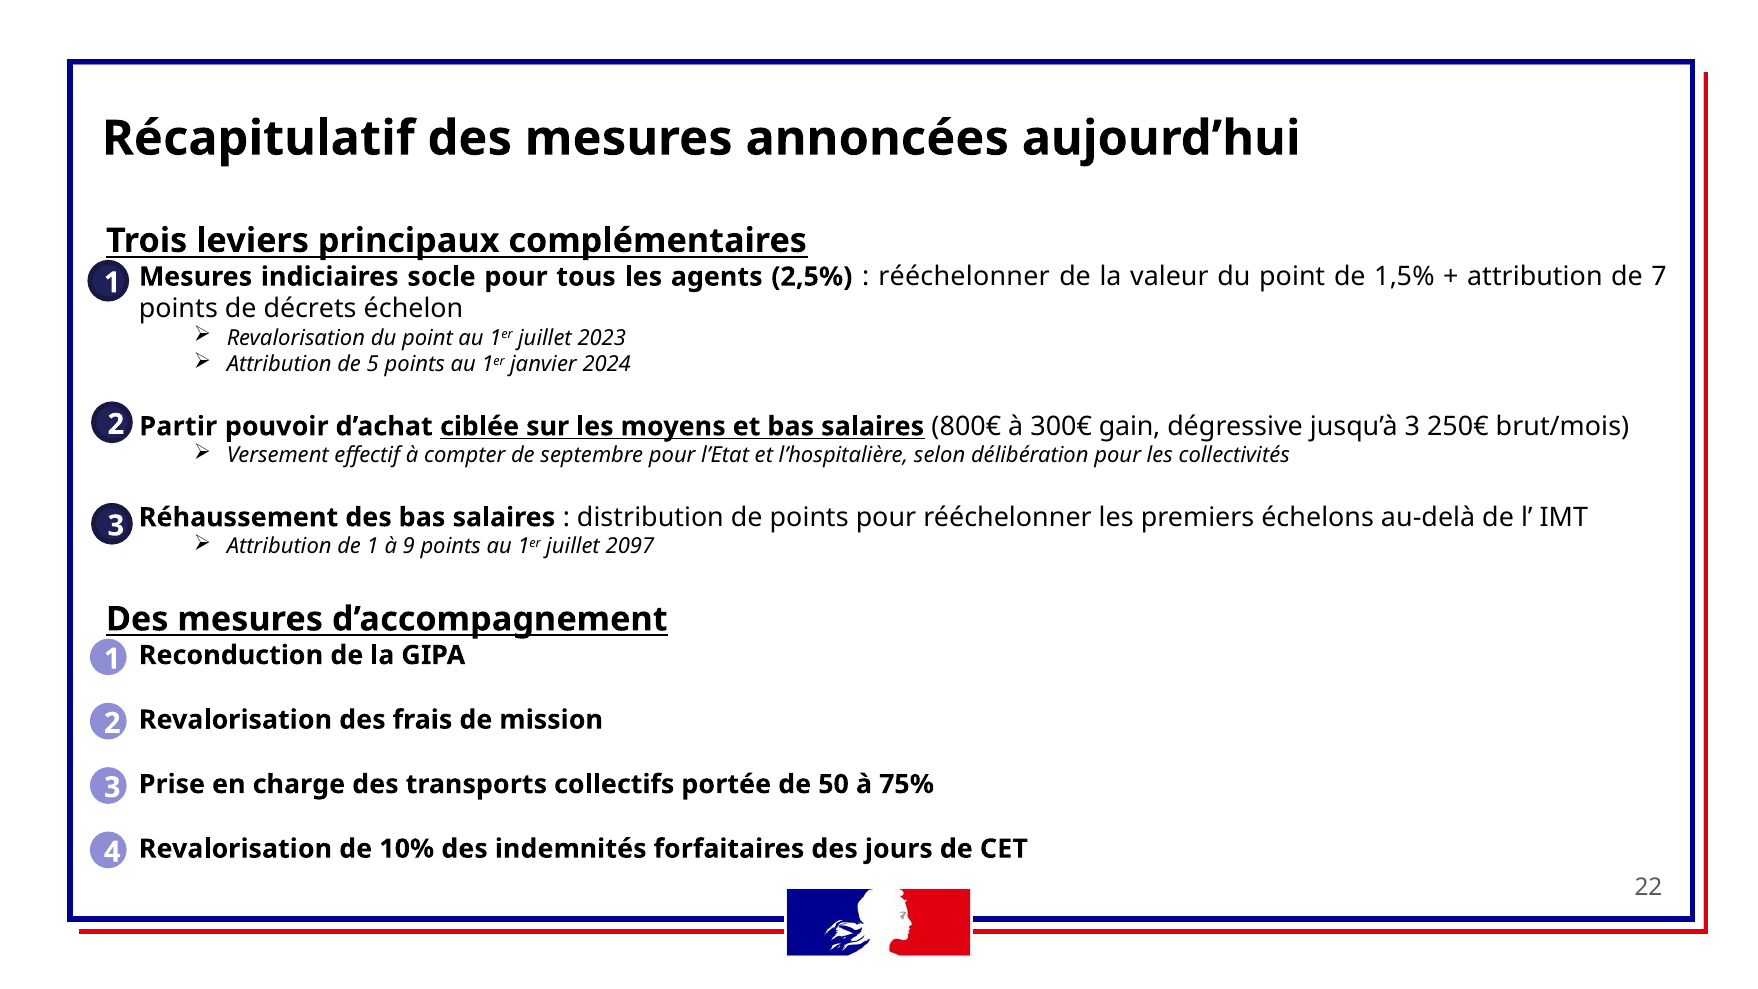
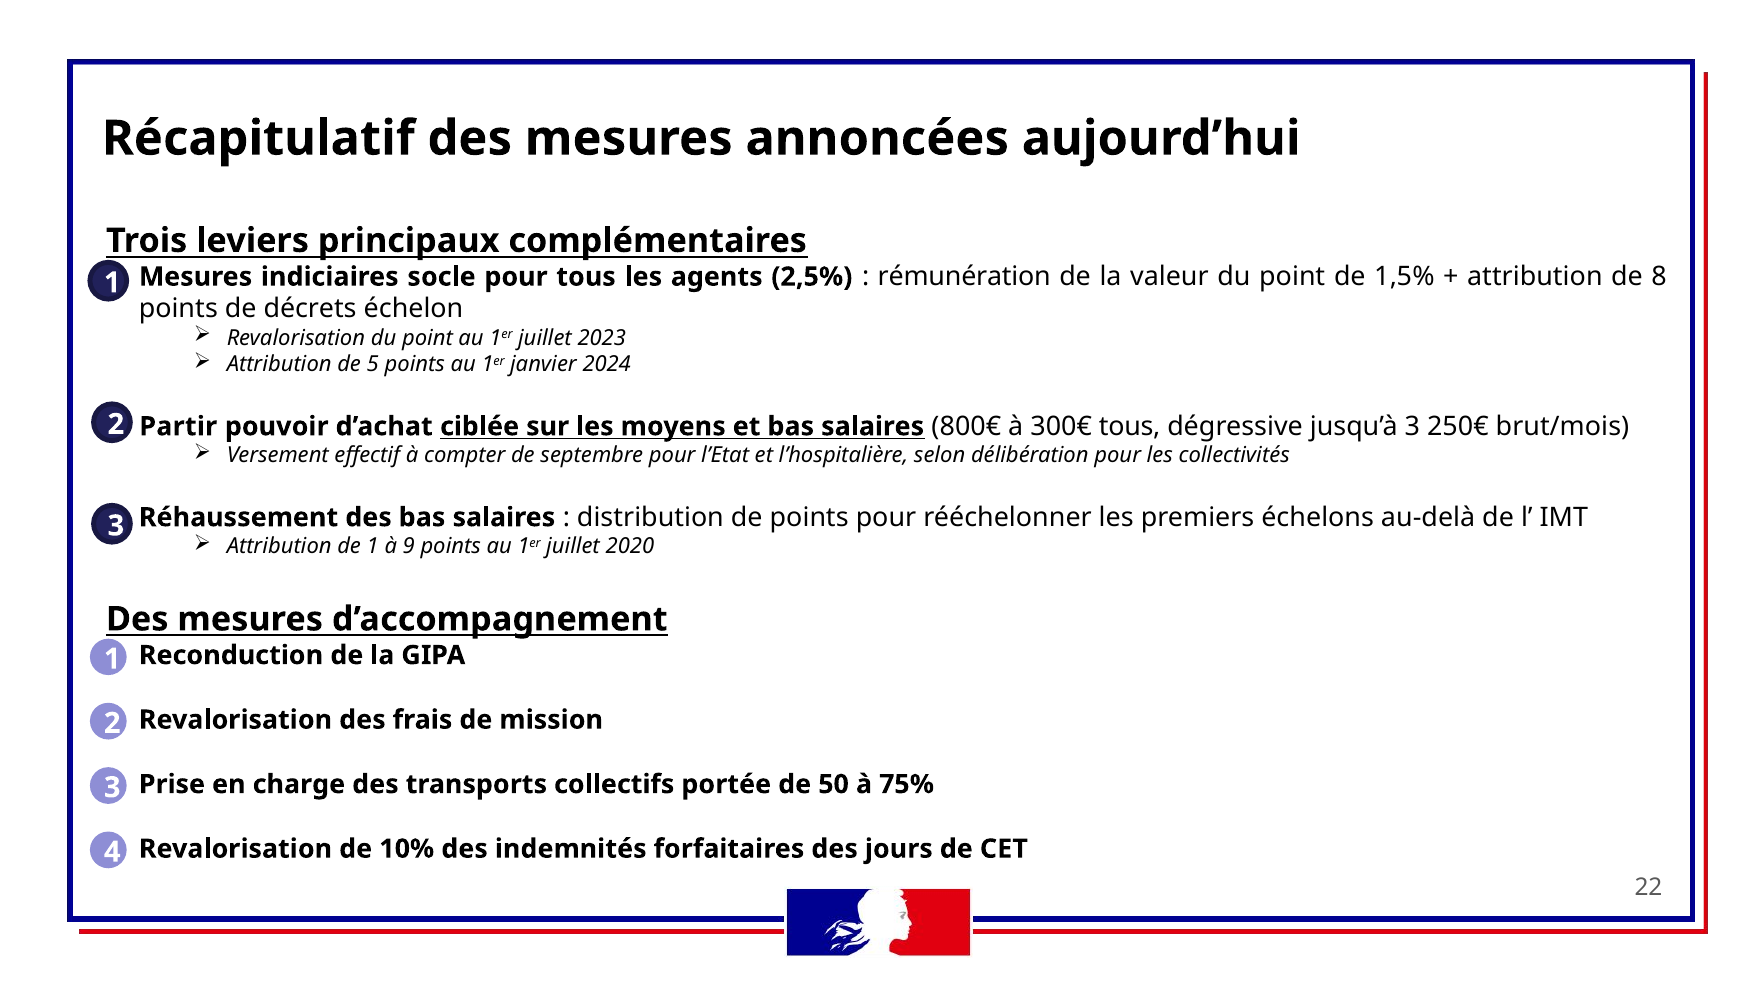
rééchelonner at (964, 277): rééchelonner -> rémunération
7: 7 -> 8
300€ gain: gain -> tous
2097: 2097 -> 2020
